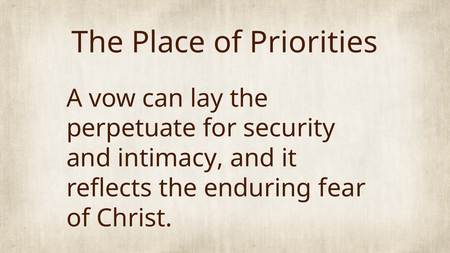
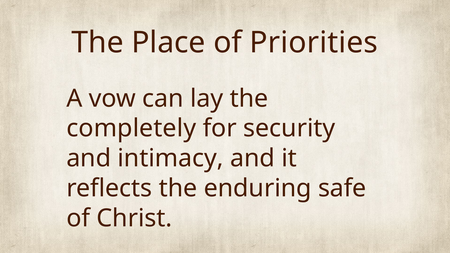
perpetuate: perpetuate -> completely
fear: fear -> safe
